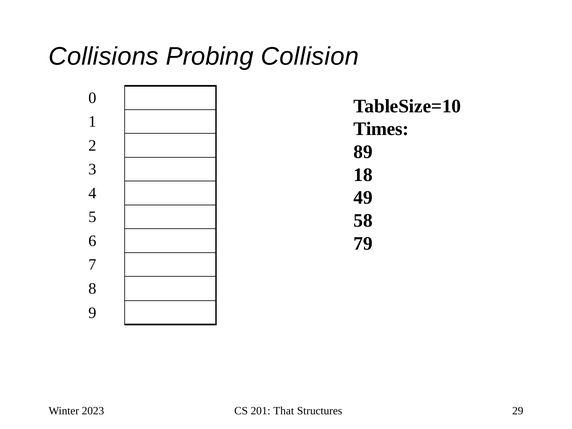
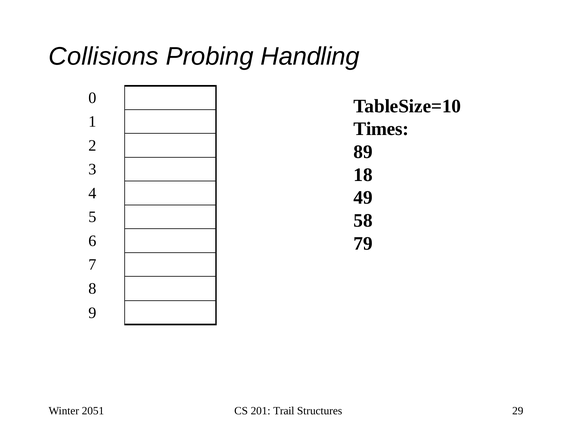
Collision: Collision -> Handling
2023: 2023 -> 2051
That: That -> Trail
